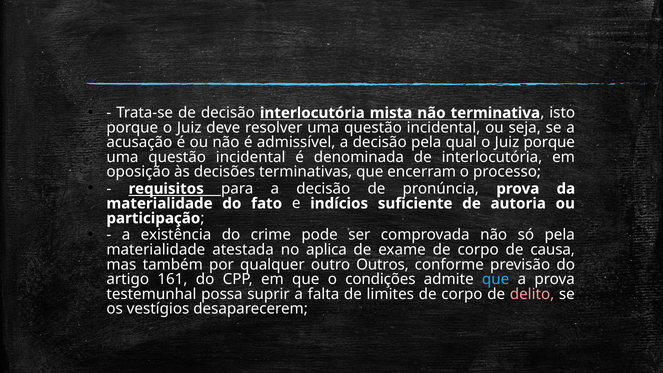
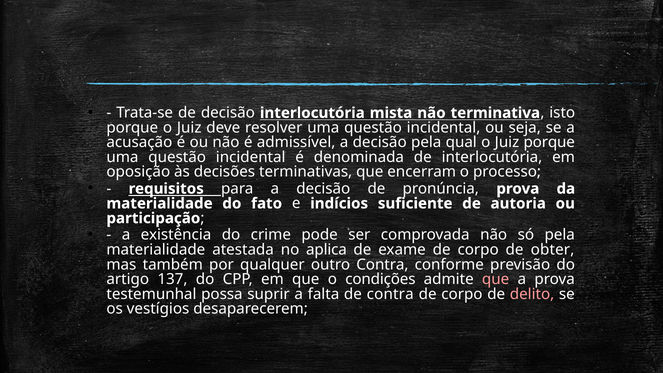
causa: causa -> obter
outro Outros: Outros -> Contra
161: 161 -> 137
que at (496, 279) colour: light blue -> pink
de limites: limites -> contra
